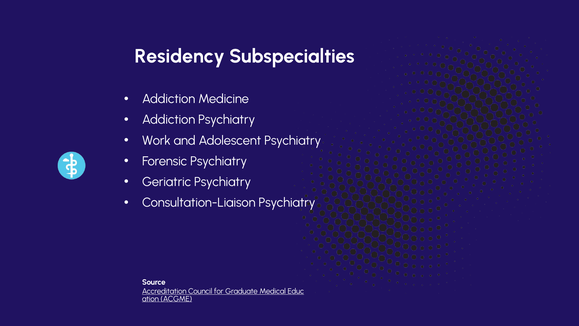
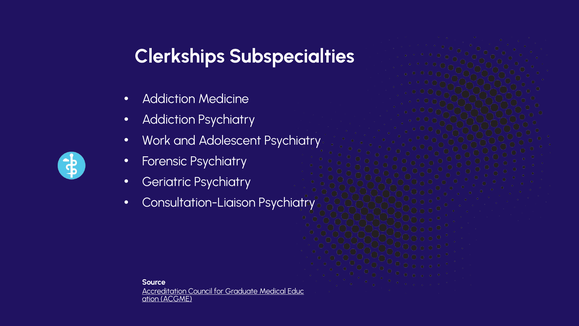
Residency: Residency -> Clerkships
